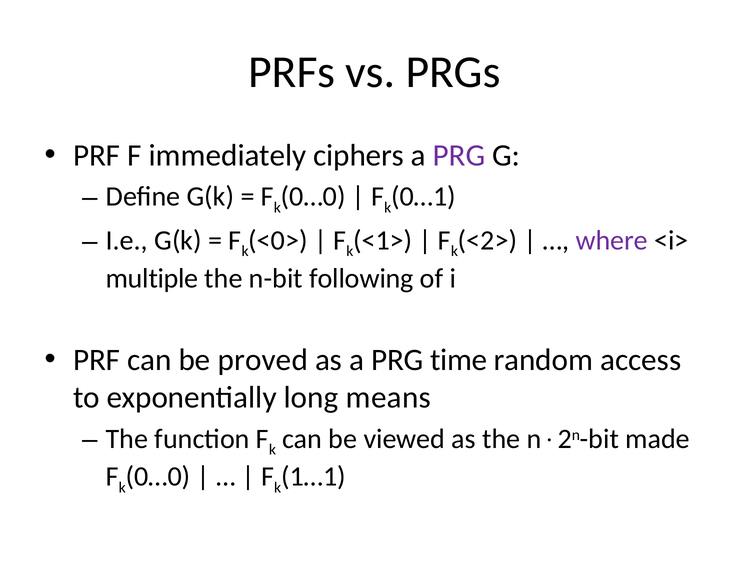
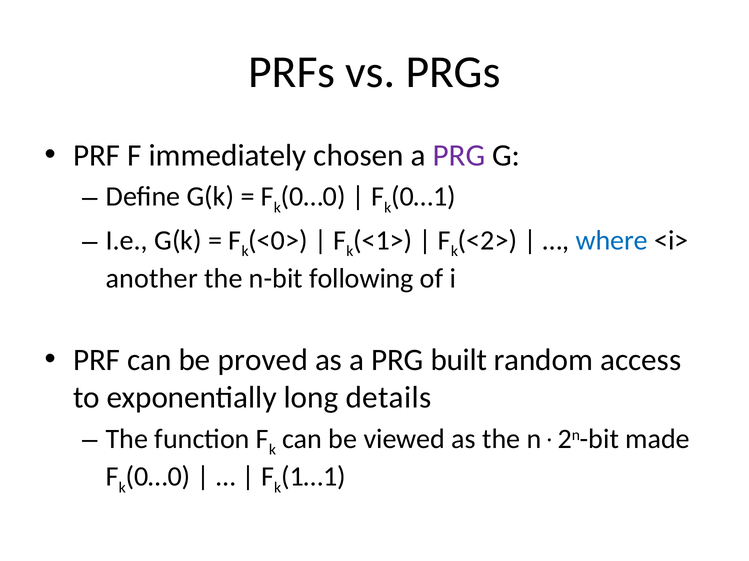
ciphers: ciphers -> chosen
where colour: purple -> blue
multiple: multiple -> another
time: time -> built
means: means -> details
